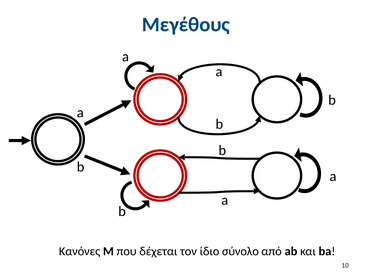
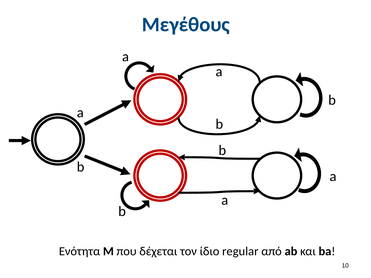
Κανόνες: Κανόνες -> Ενότητα
σύνολο: σύνολο -> regular
